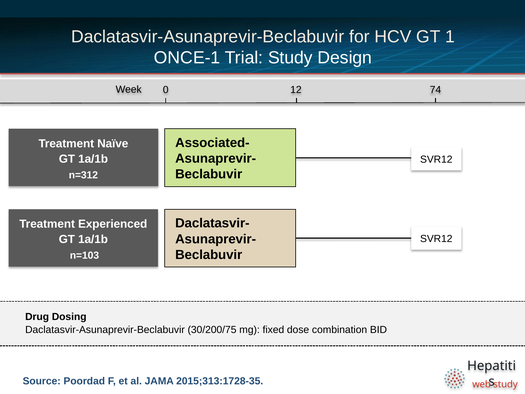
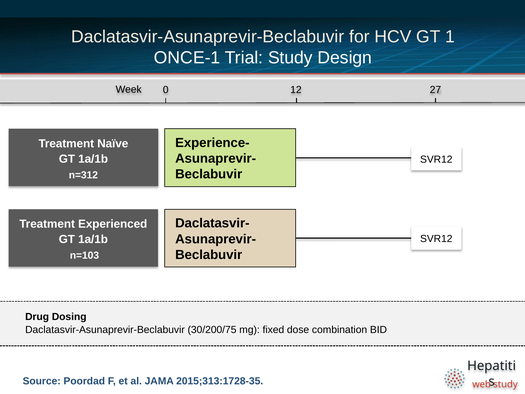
74: 74 -> 27
Associated-: Associated- -> Experience-
